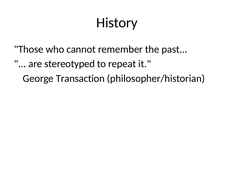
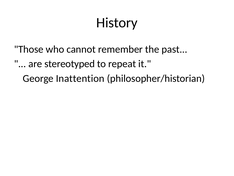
Transaction: Transaction -> Inattention
